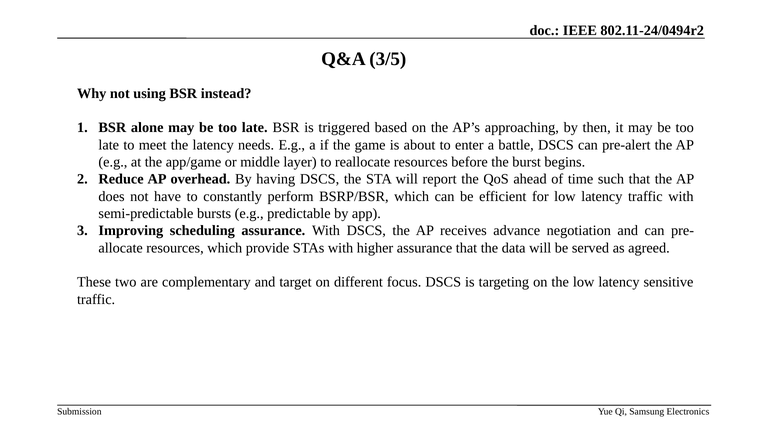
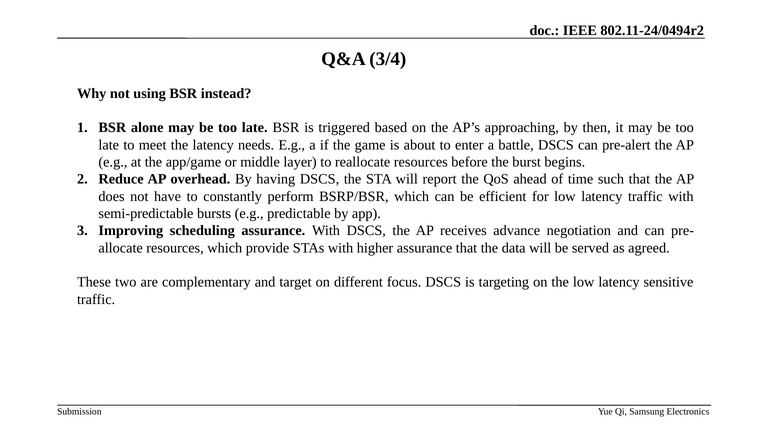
3/5: 3/5 -> 3/4
